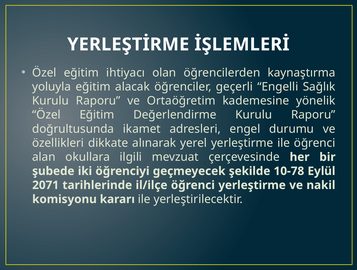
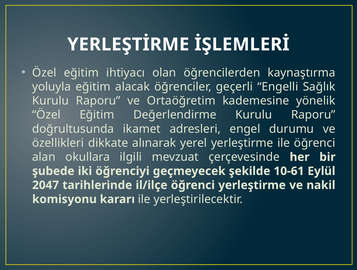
10-78: 10-78 -> 10-61
2071: 2071 -> 2047
